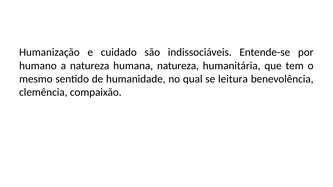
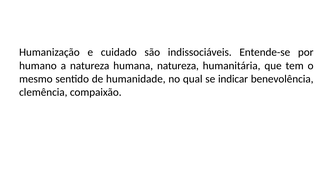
leitura: leitura -> indicar
